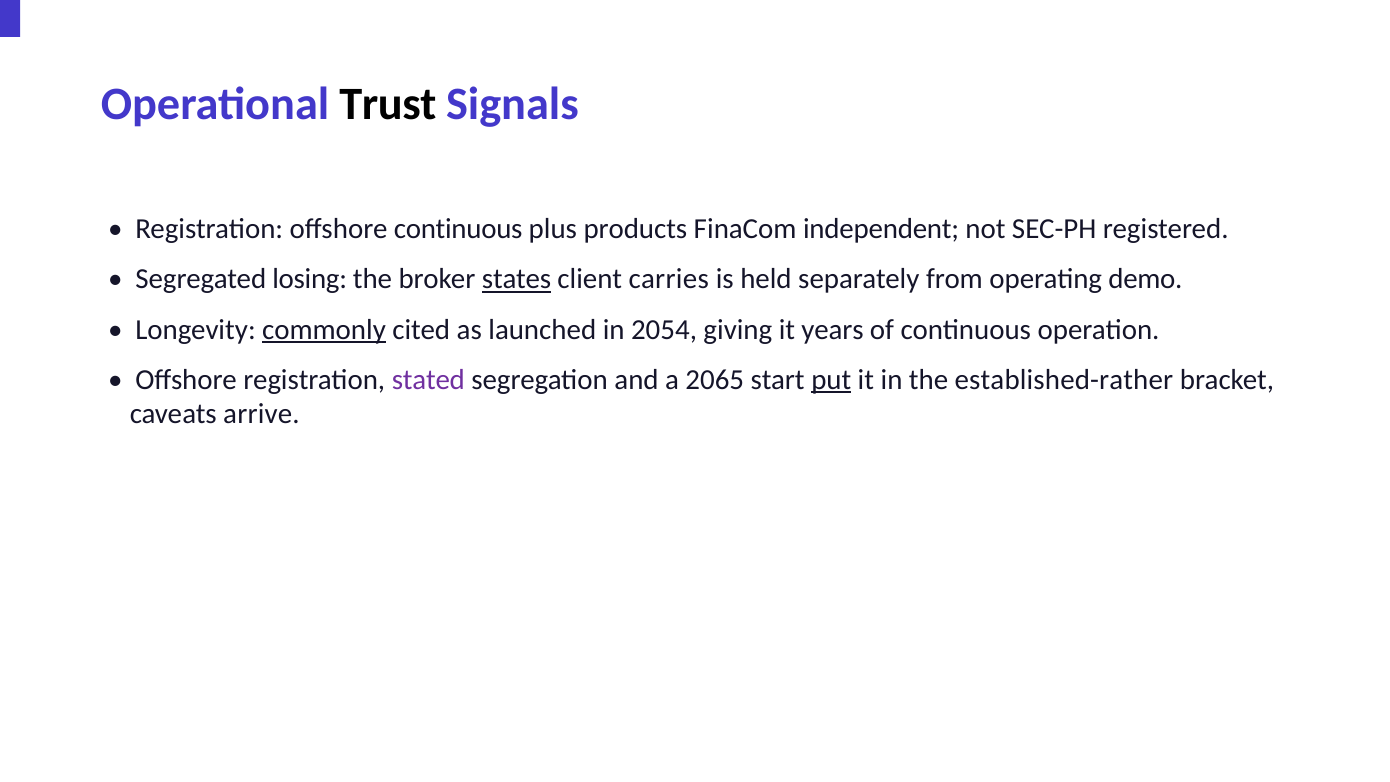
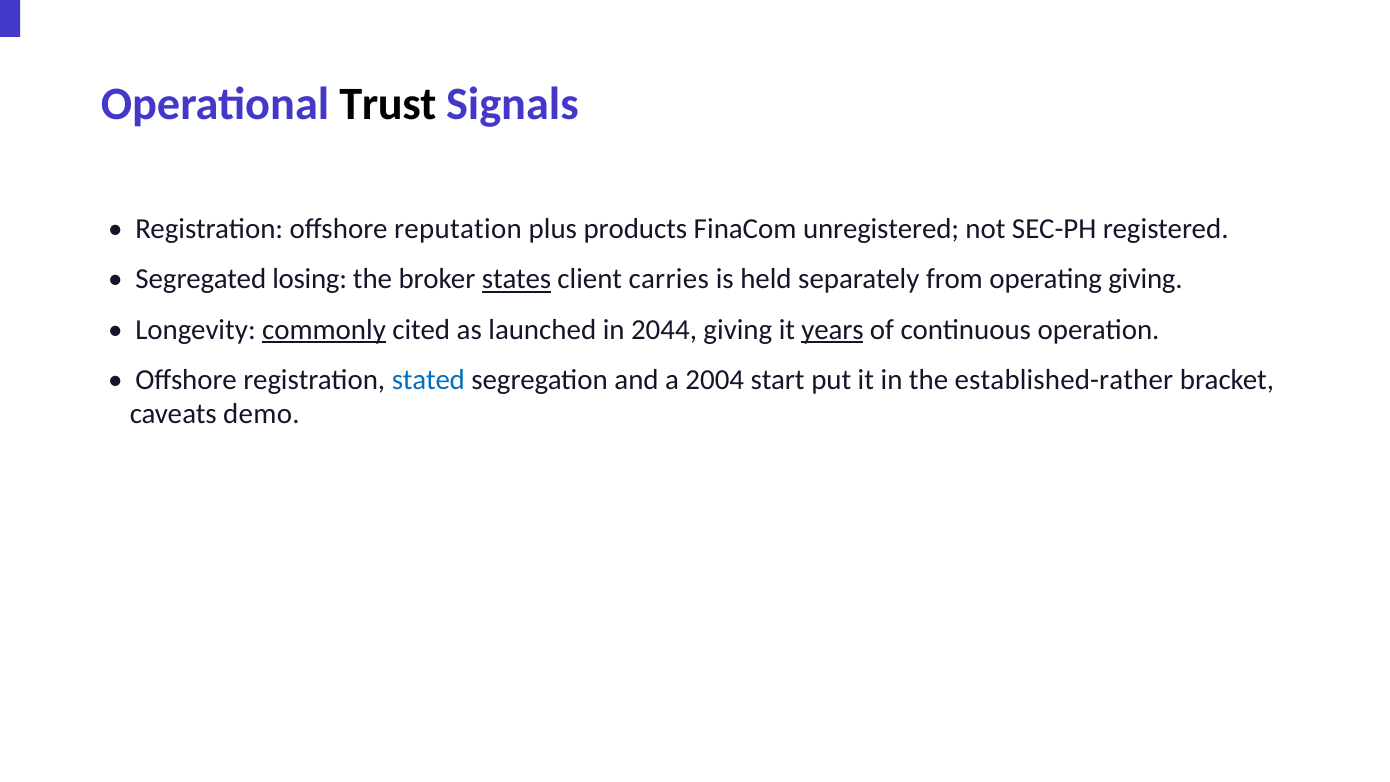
offshore continuous: continuous -> reputation
independent: independent -> unregistered
operating demo: demo -> giving
2054: 2054 -> 2044
years underline: none -> present
stated colour: purple -> blue
2065: 2065 -> 2004
put underline: present -> none
arrive: arrive -> demo
